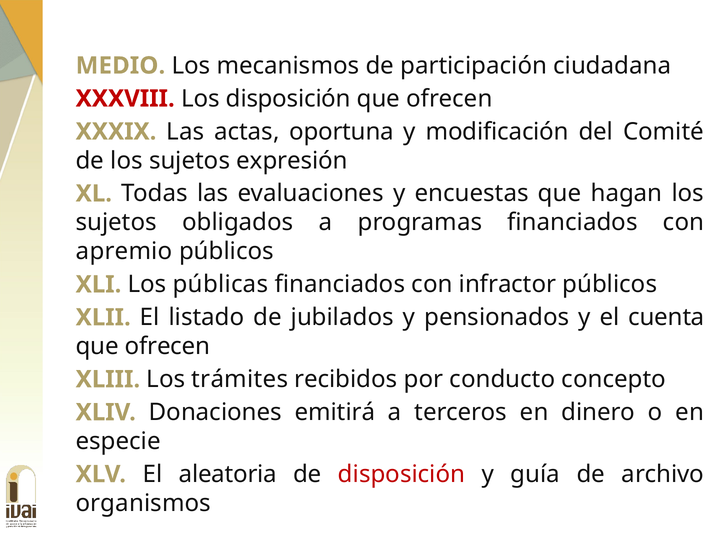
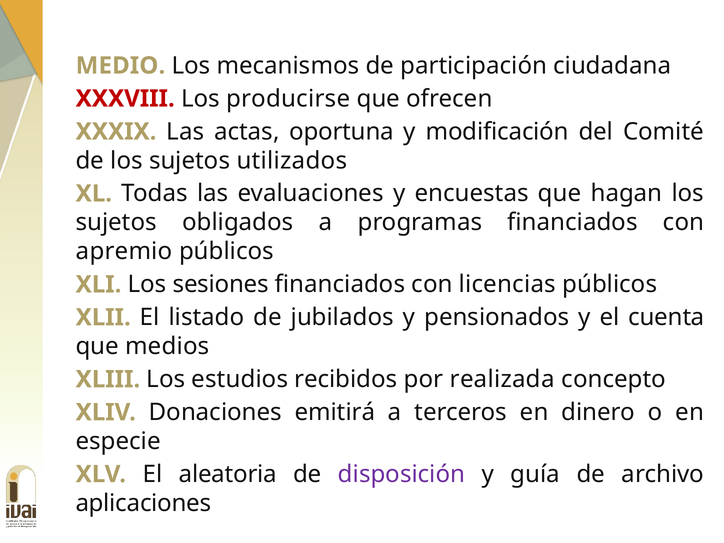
Los disposición: disposición -> producirse
expresión: expresión -> utilizados
públicas: públicas -> sesiones
infractor: infractor -> licencias
ofrecen at (167, 346): ofrecen -> medios
trámites: trámites -> estudios
conducto: conducto -> realizada
disposición at (402, 474) colour: red -> purple
organismos: organismos -> aplicaciones
